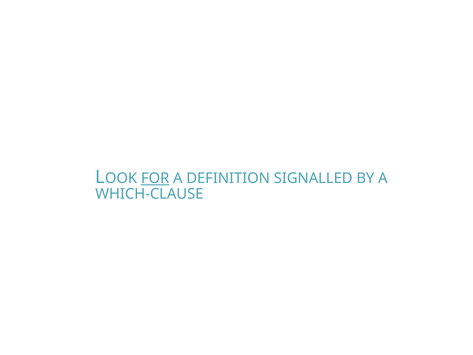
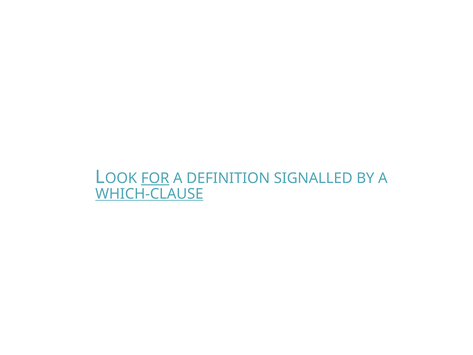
WHICH-CLAUSE underline: none -> present
